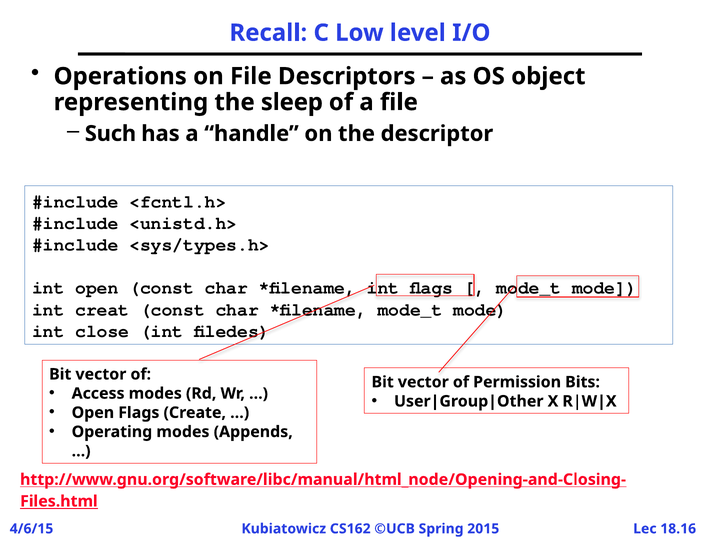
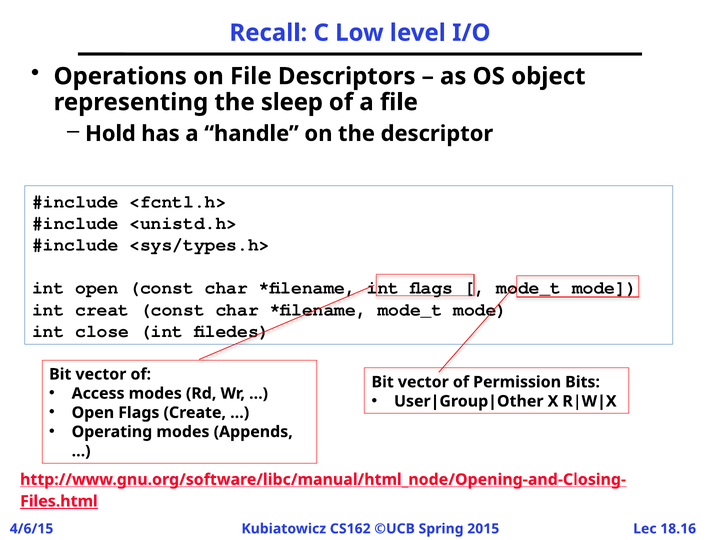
Such: Such -> Hold
